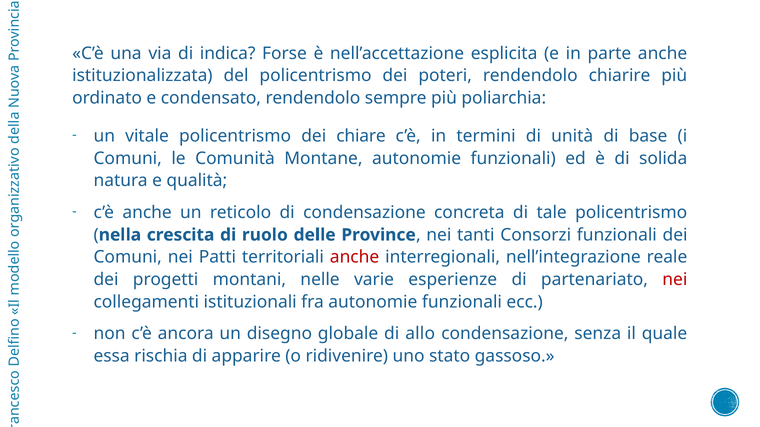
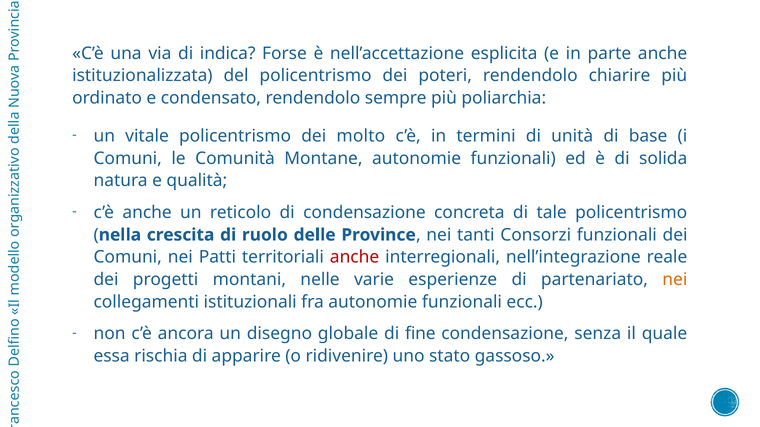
chiare: chiare -> molto
nei at (675, 280) colour: red -> orange
allo: allo -> fine
